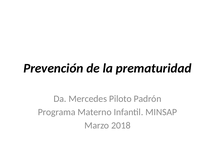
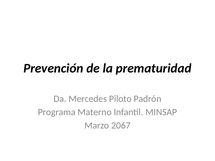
2018: 2018 -> 2067
